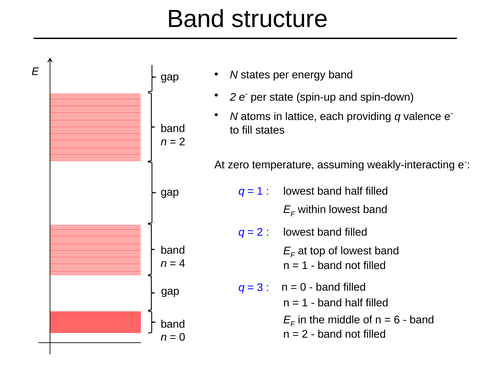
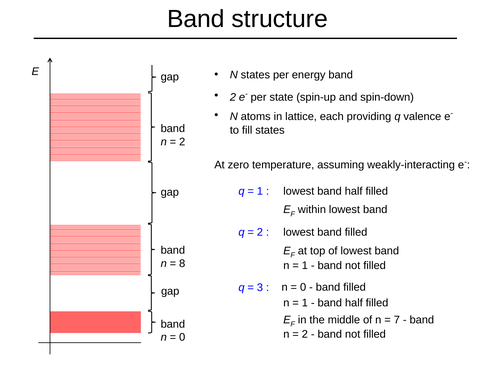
4: 4 -> 8
6: 6 -> 7
